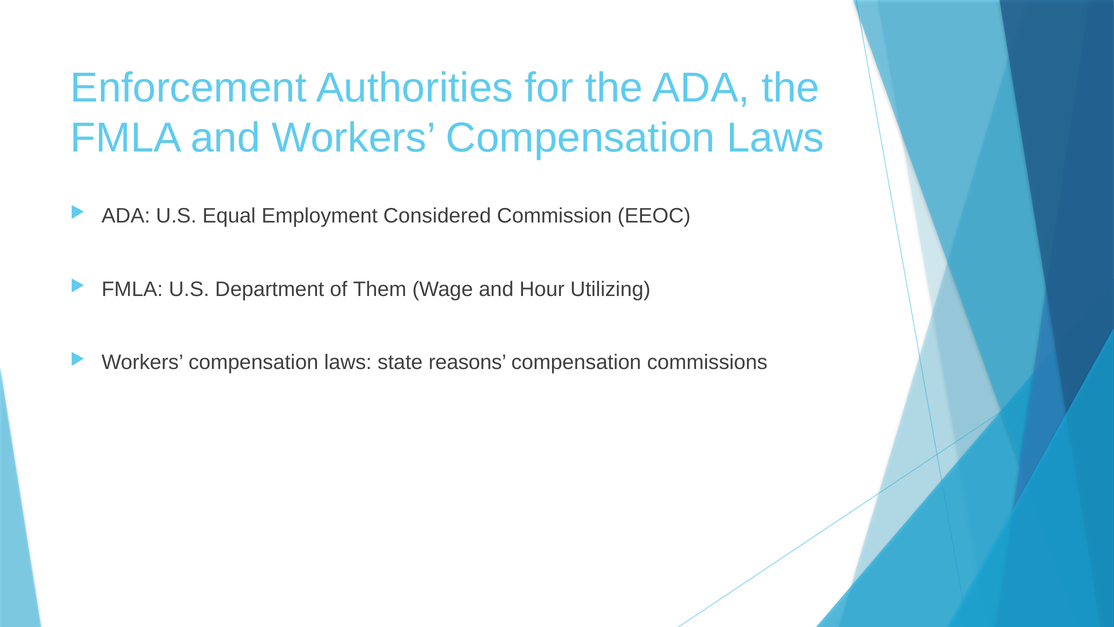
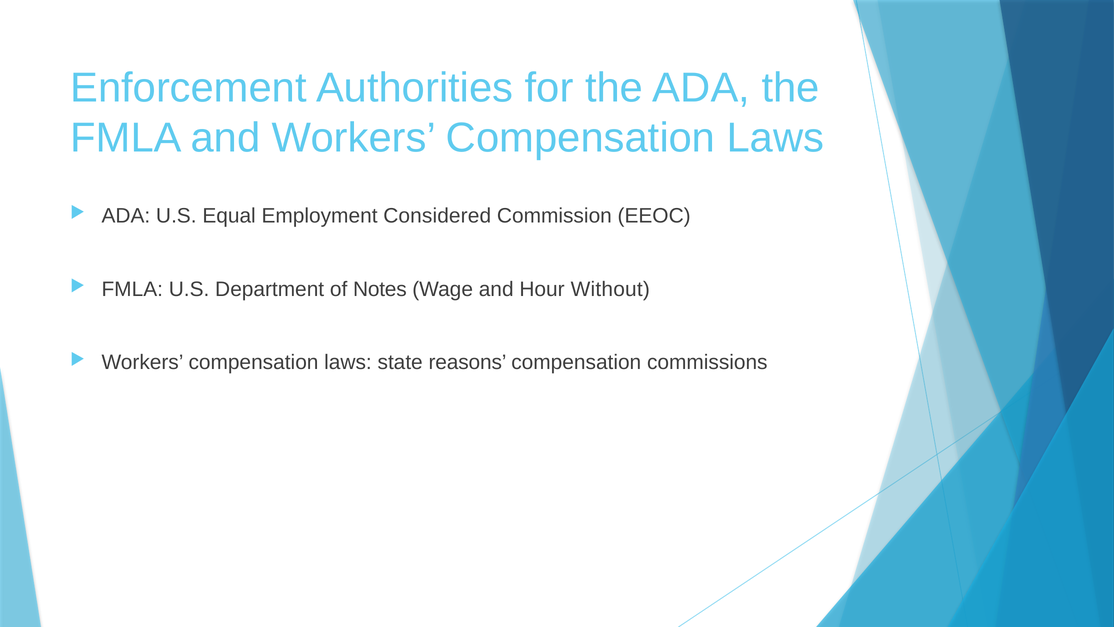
Them: Them -> Notes
Utilizing: Utilizing -> Without
